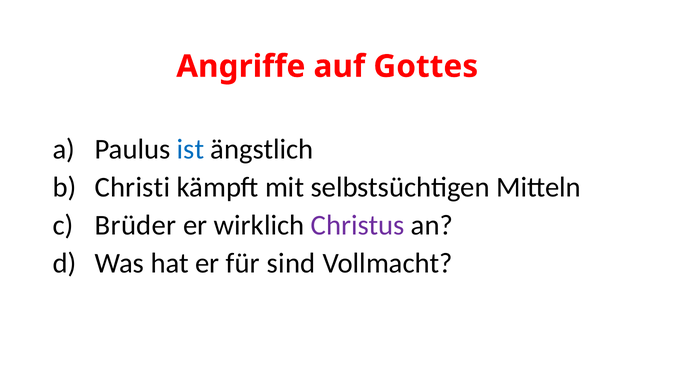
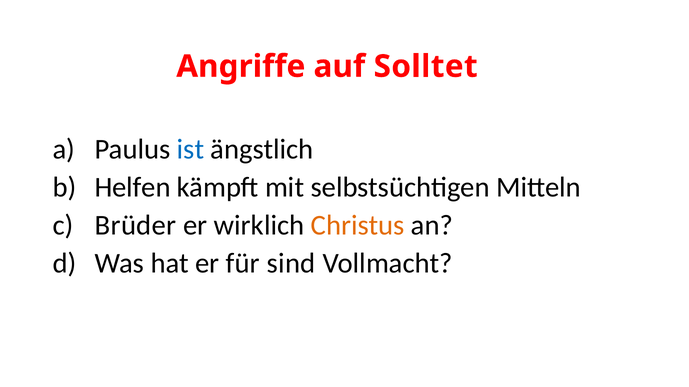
Gottes: Gottes -> Solltet
Christi: Christi -> Helfen
Christus colour: purple -> orange
